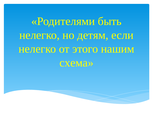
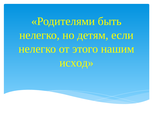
схема: схема -> исход
